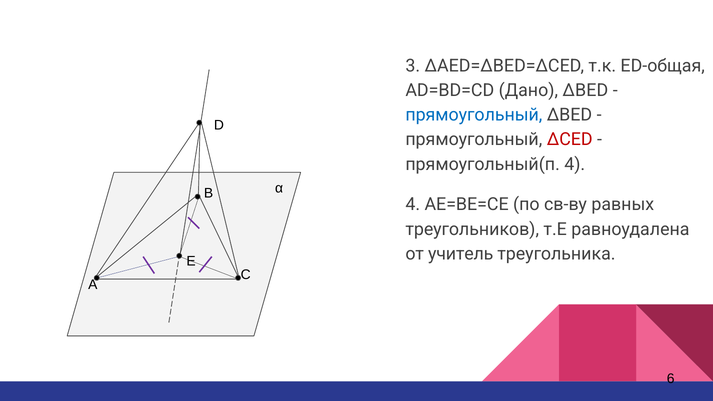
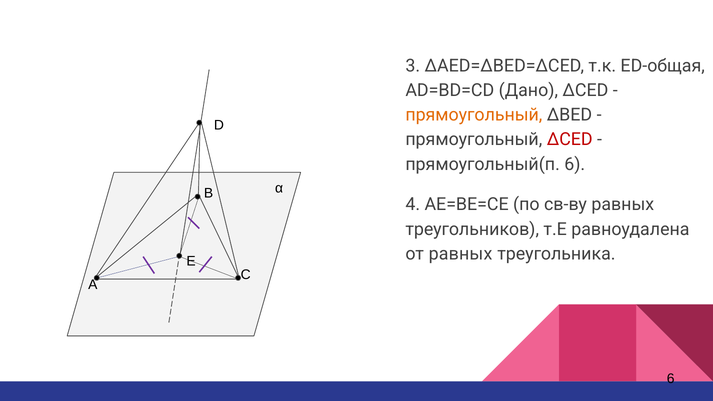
Дано ΔBED: ΔBED -> ΔСED
прямоугольный at (474, 115) colour: blue -> orange
прямоугольный(п 4: 4 -> 6
от учитель: учитель -> равных
